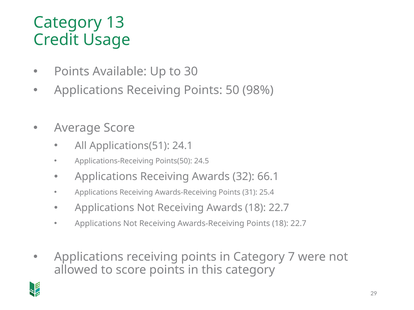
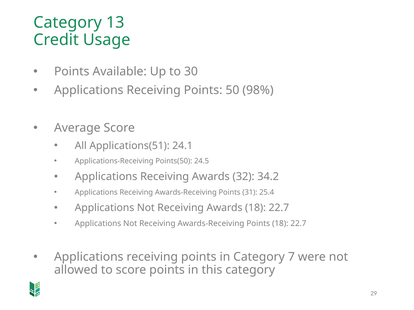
66.1: 66.1 -> 34.2
